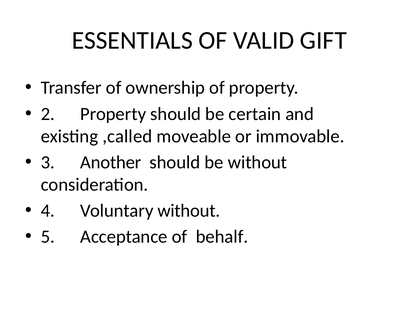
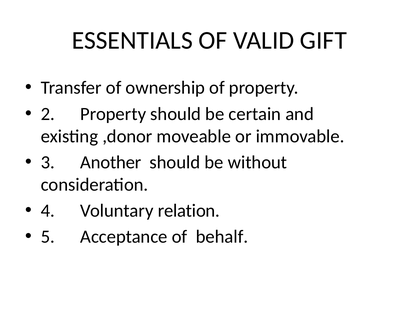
,called: ,called -> ,donor
Voluntary without: without -> relation
